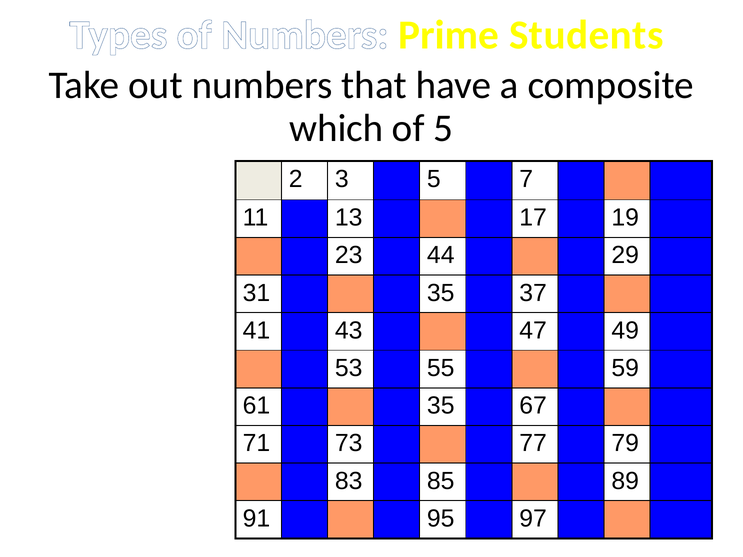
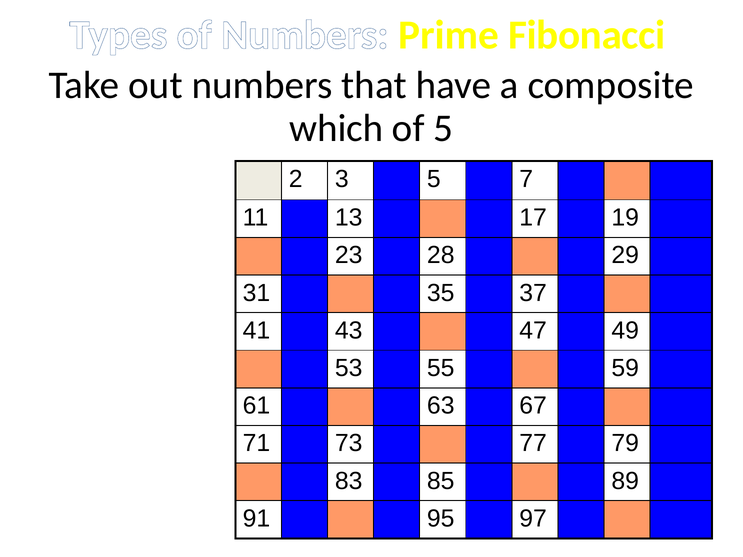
Students: Students -> Fibonacci
44: 44 -> 28
61 35: 35 -> 63
